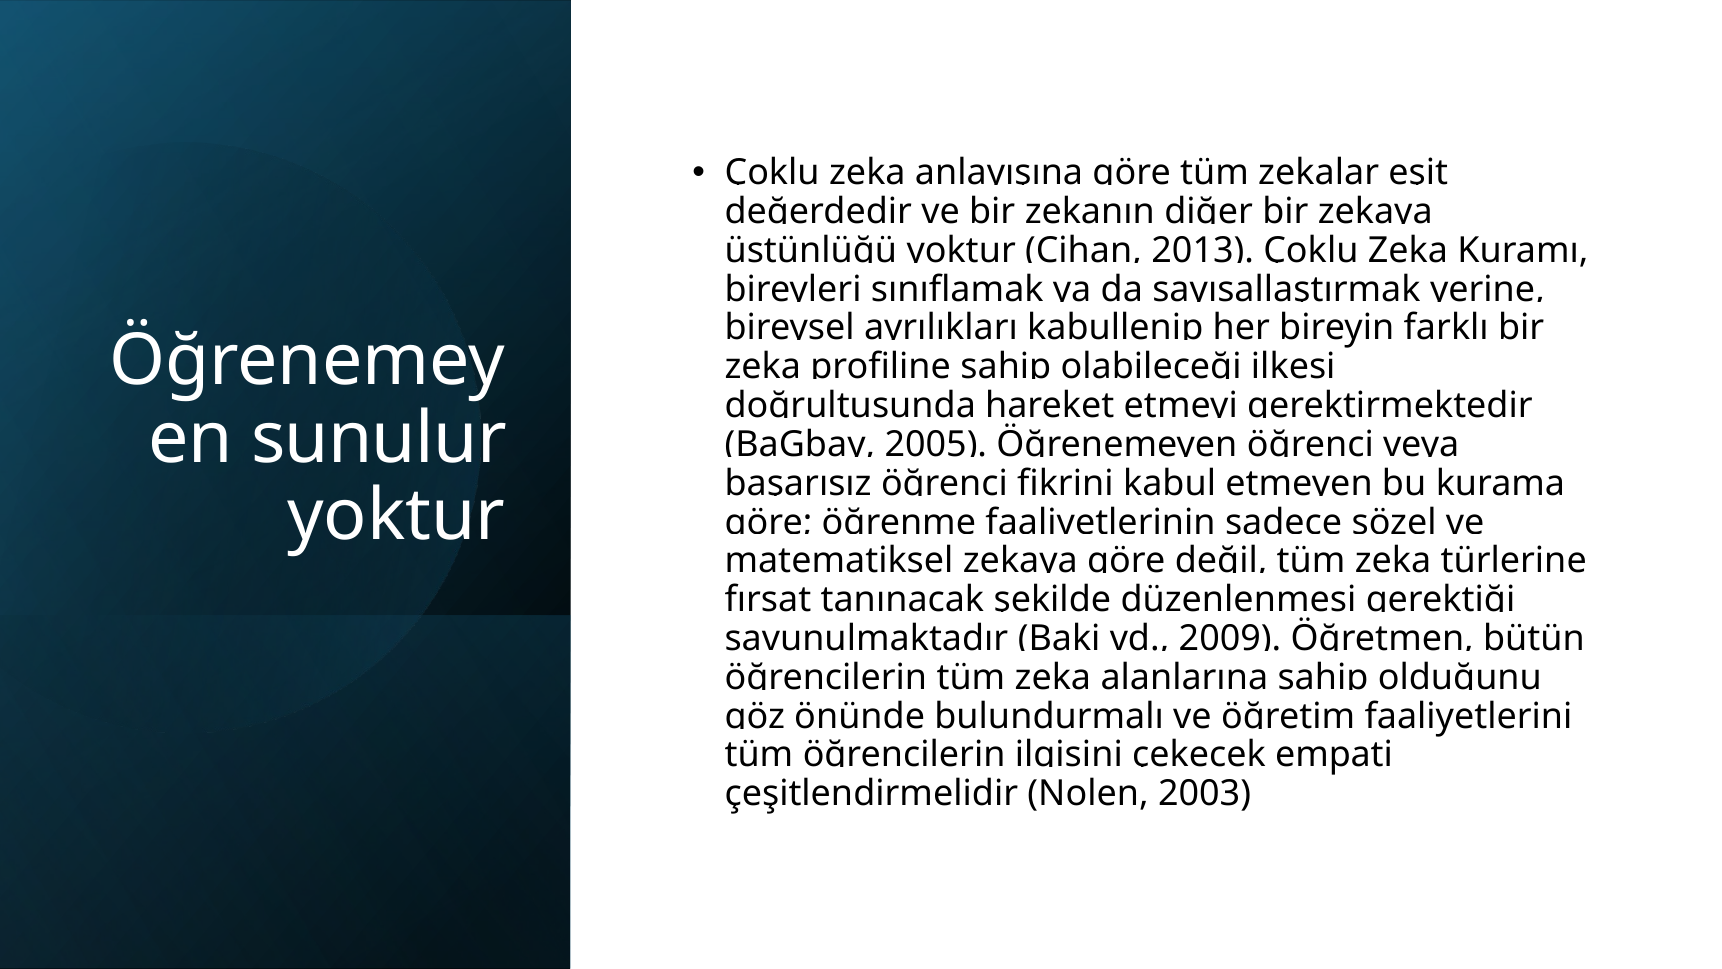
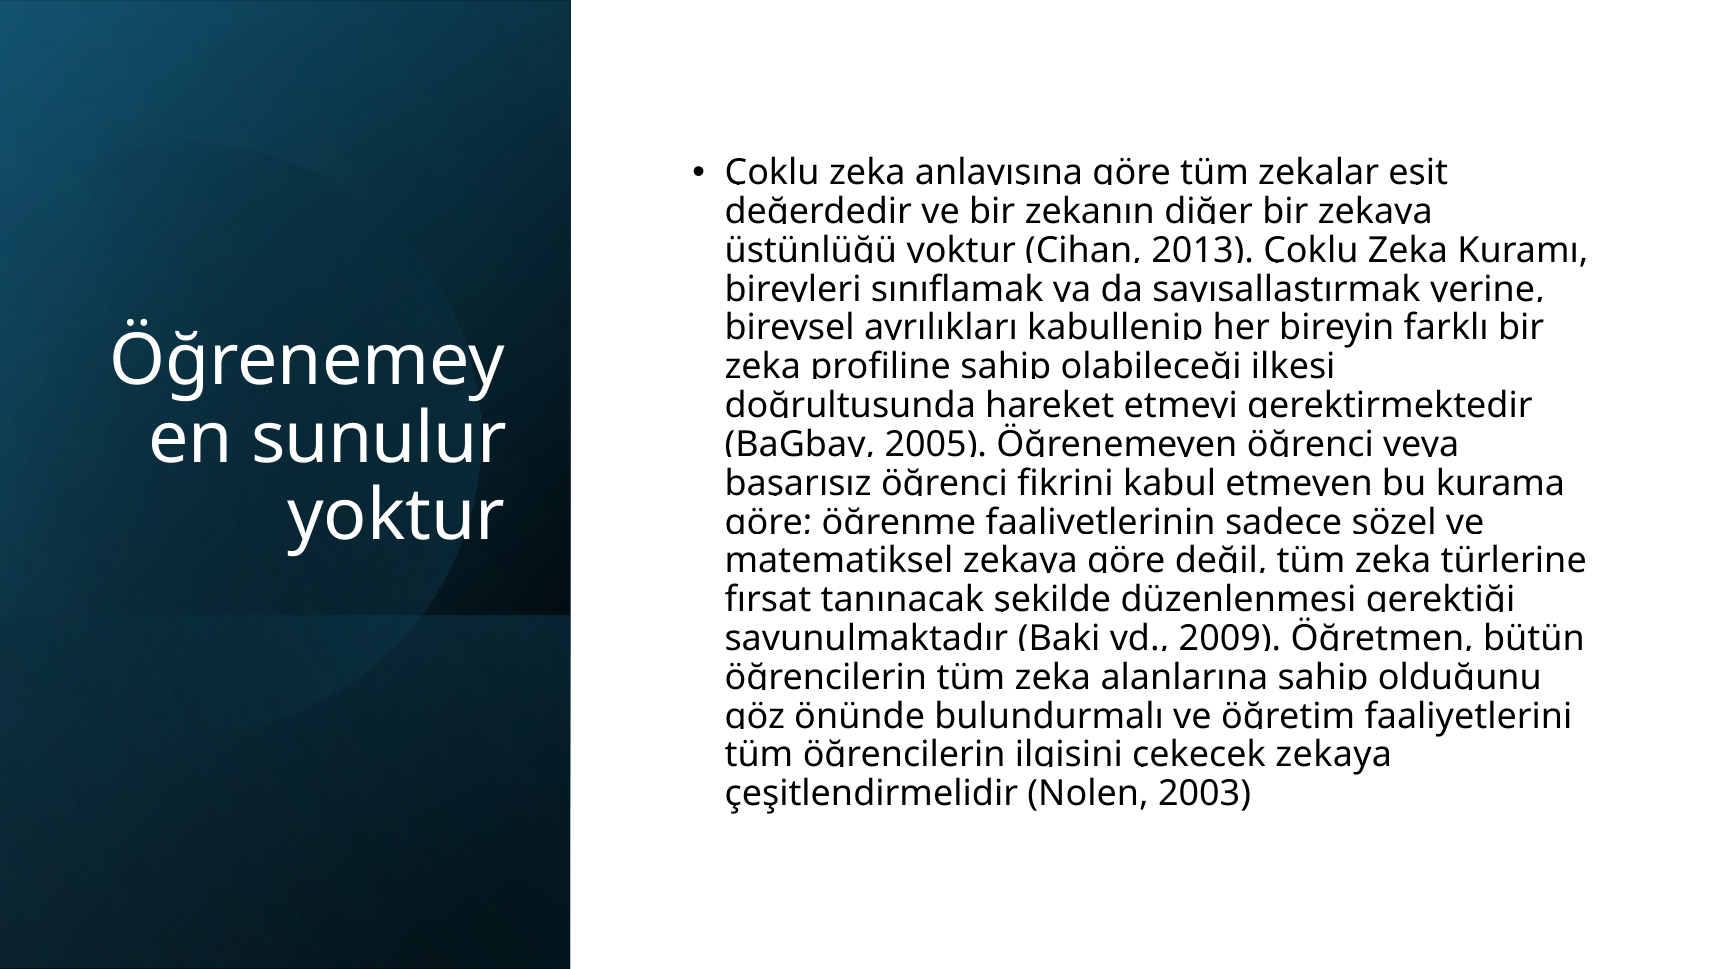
empati at (1334, 755): empati -> zekaya
